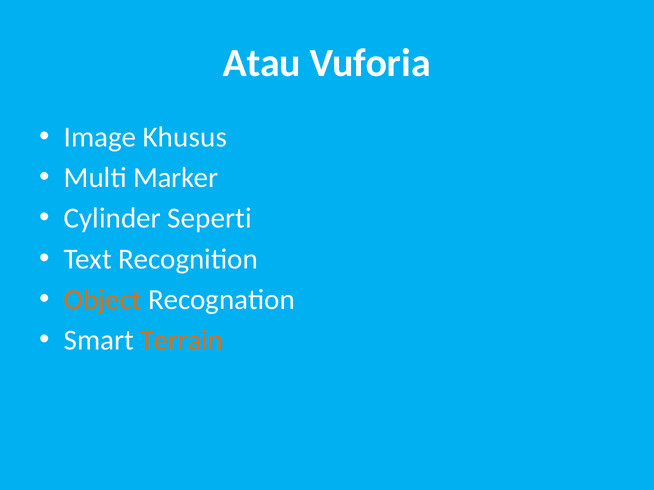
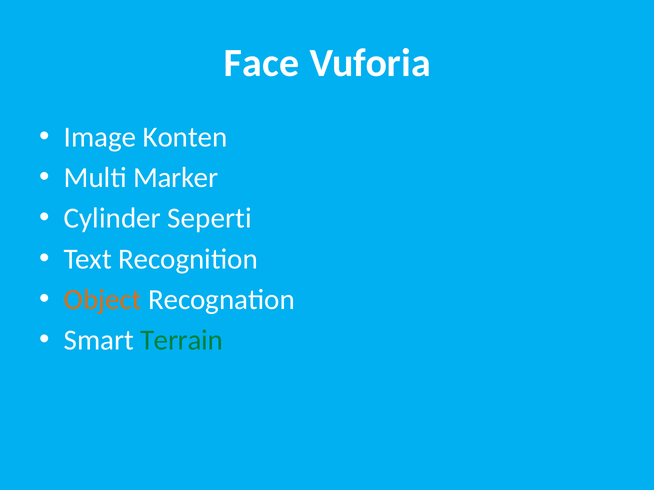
Atau: Atau -> Face
Khusus: Khusus -> Konten
Terrain colour: orange -> green
